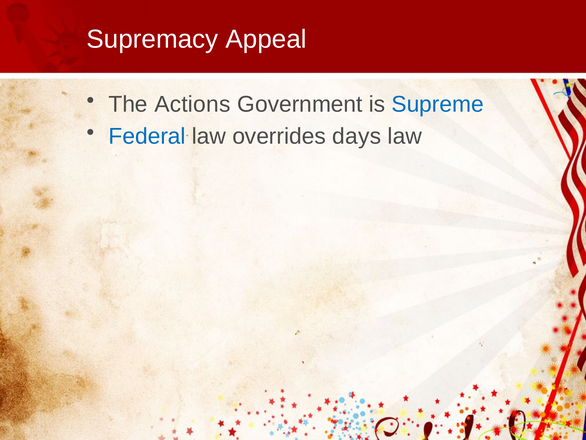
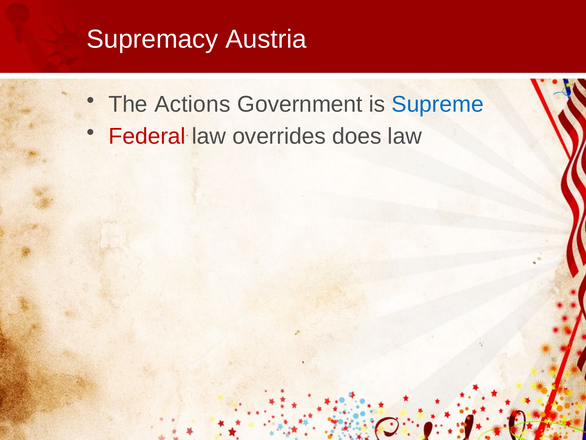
Appeal: Appeal -> Austria
Federal colour: blue -> red
days: days -> does
